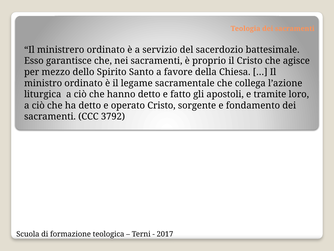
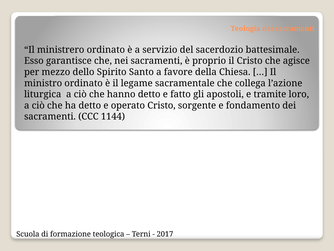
3792: 3792 -> 1144
